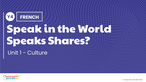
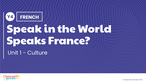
Shares: Shares -> France
